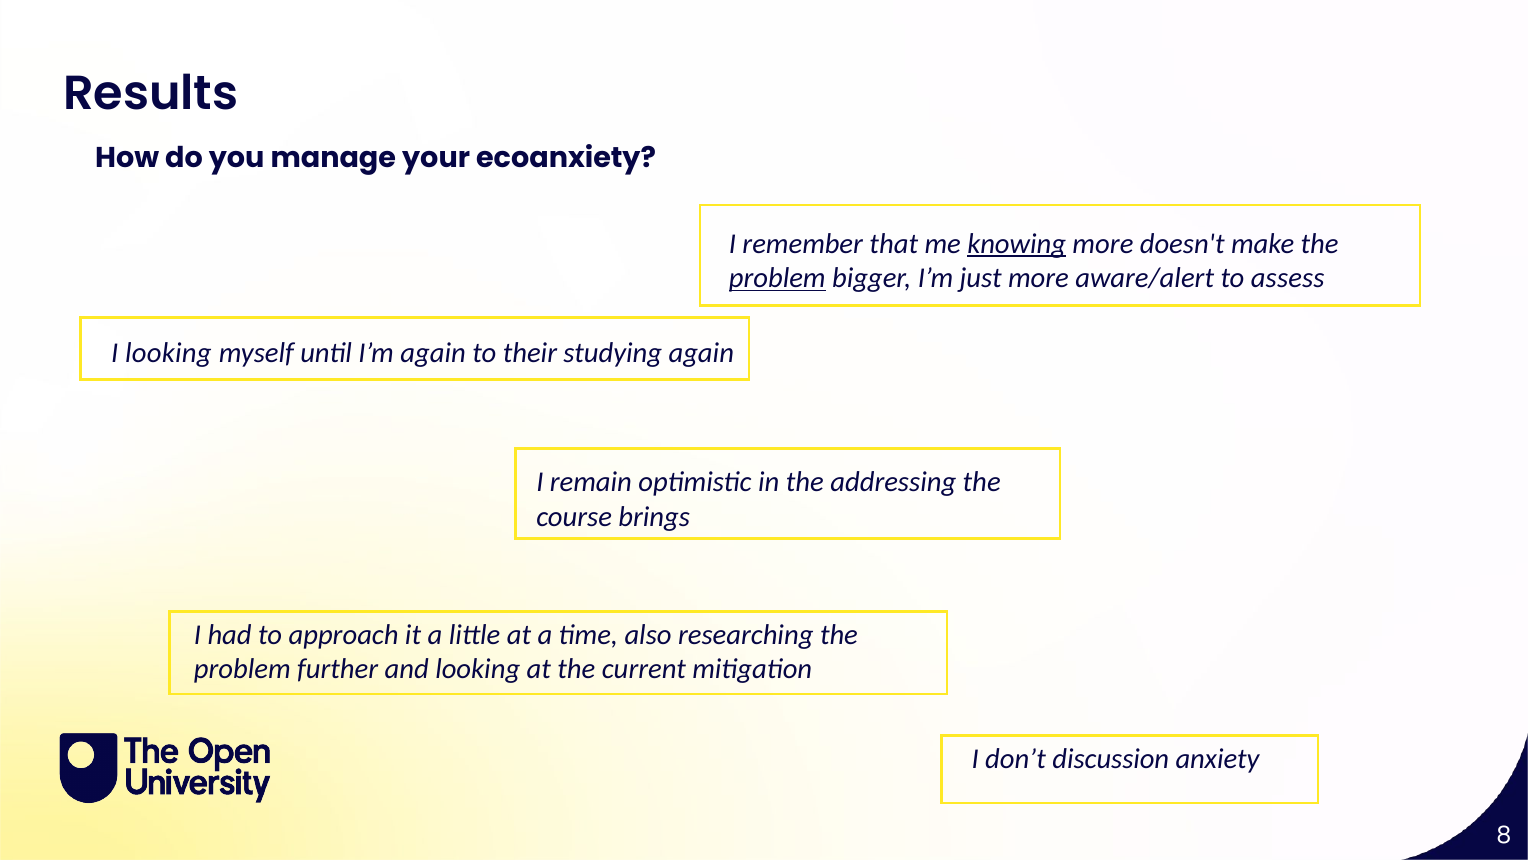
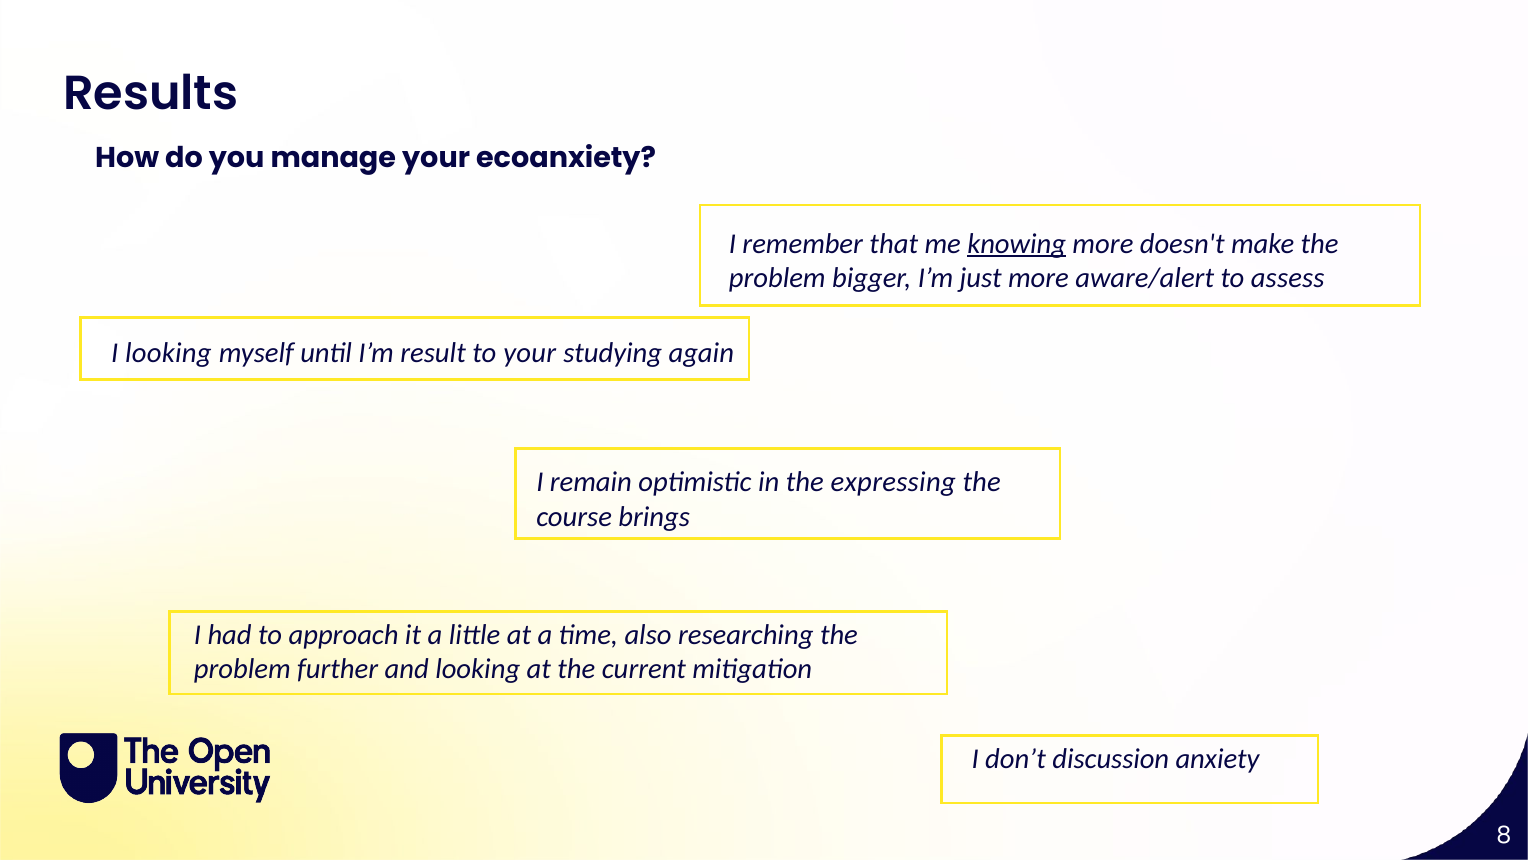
problem at (777, 278) underline: present -> none
I’m again: again -> result
to their: their -> your
addressing: addressing -> expressing
